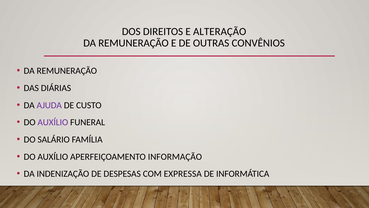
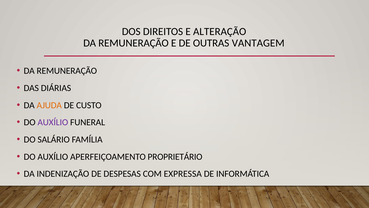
CONVÊNIOS: CONVÊNIOS -> VANTAGEM
AJUDA colour: purple -> orange
INFORMAÇÃO: INFORMAÇÃO -> PROPRIETÁRIO
